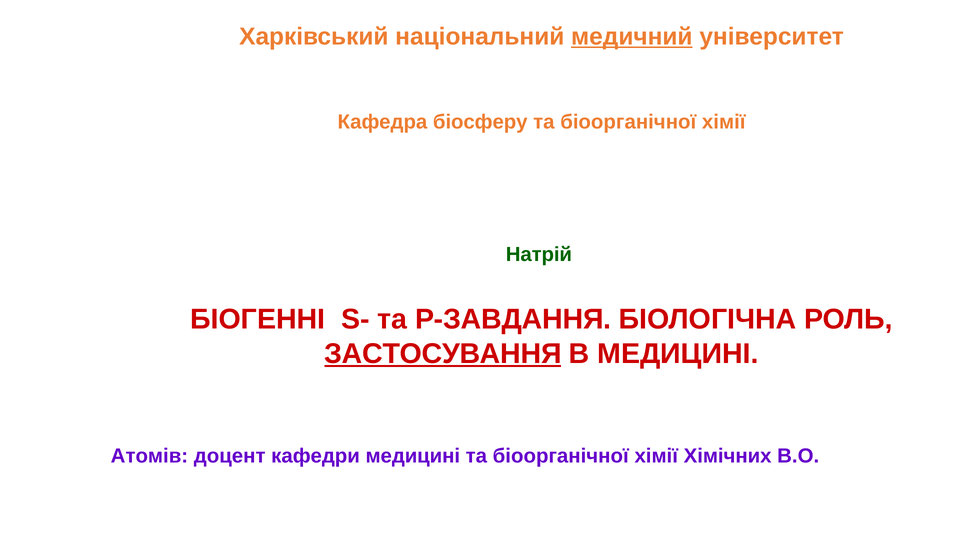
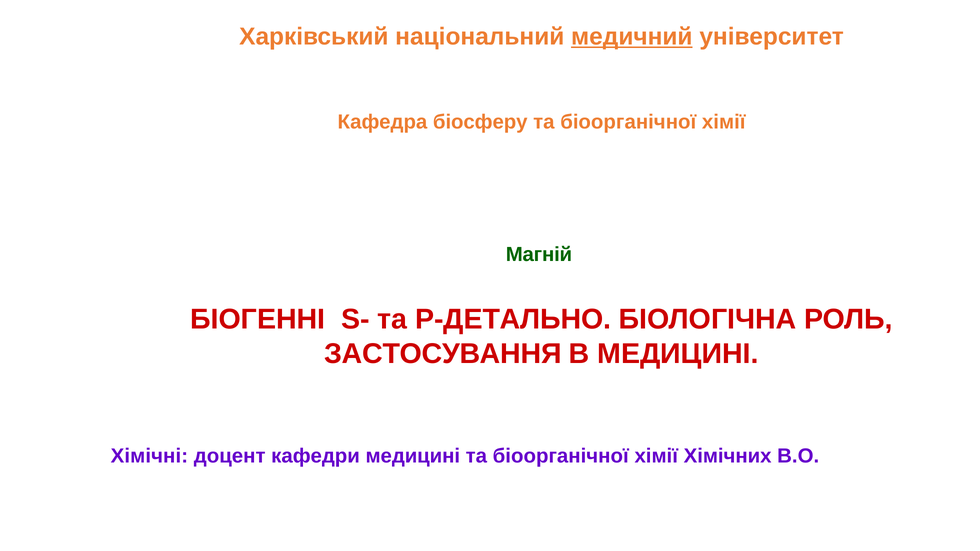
Натрій: Натрій -> Магній
Р-ЗАВДАННЯ: Р-ЗАВДАННЯ -> Р-ДЕТАЛЬНО
ЗАСТОСУВАННЯ underline: present -> none
Атомів: Атомів -> Хімічні
